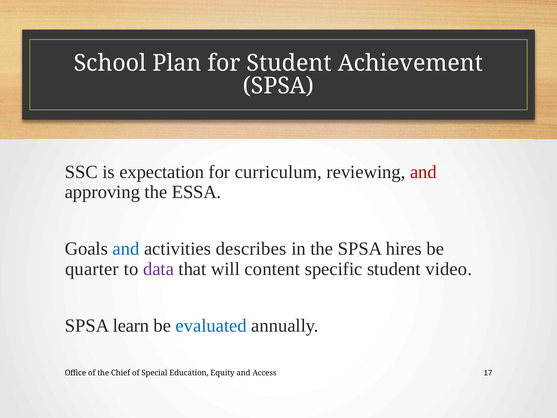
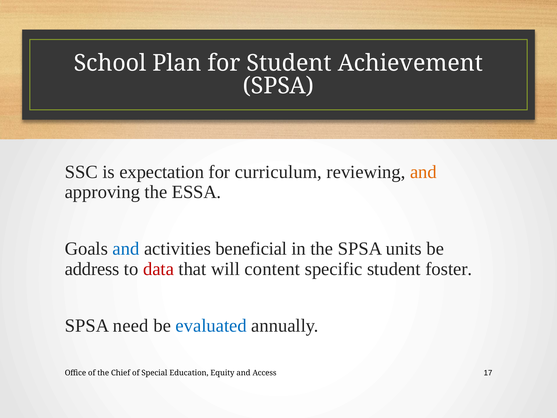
and at (423, 172) colour: red -> orange
describes: describes -> beneficial
hires: hires -> units
quarter: quarter -> address
data colour: purple -> red
video: video -> foster
learn: learn -> need
